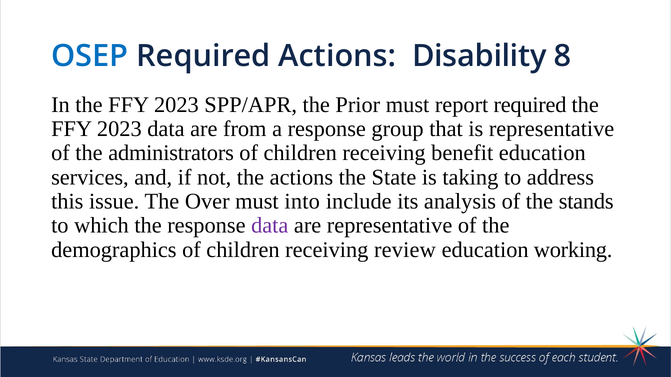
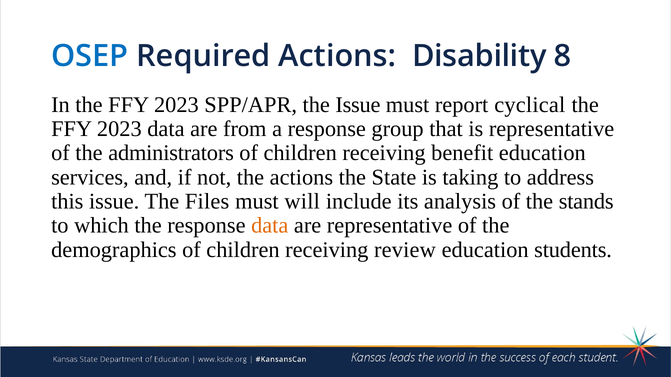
the Prior: Prior -> Issue
report required: required -> cyclical
Over: Over -> Files
into: into -> will
data at (270, 226) colour: purple -> orange
working: working -> students
